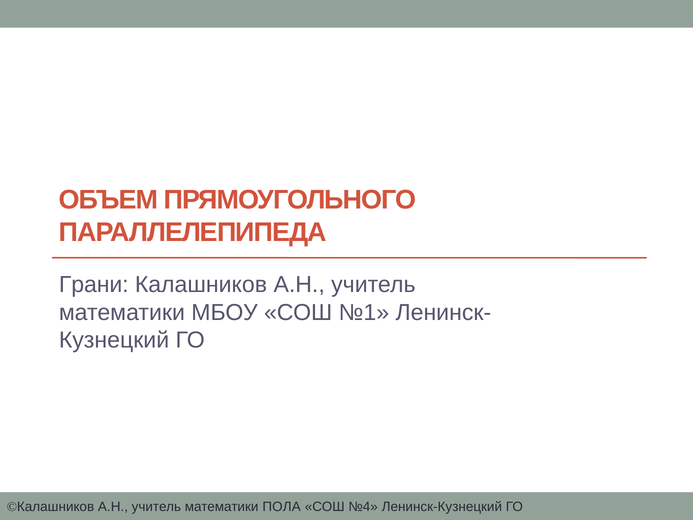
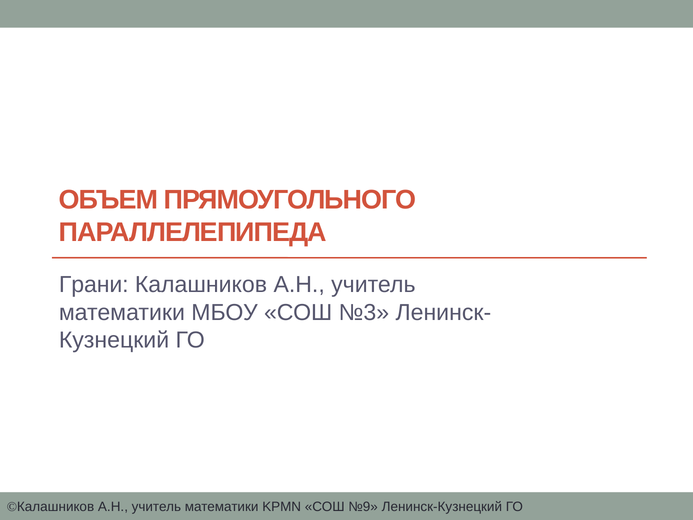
№1: №1 -> №3
ПОЛА: ПОЛА -> KPMN
№4: №4 -> №9
